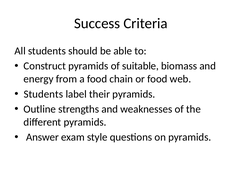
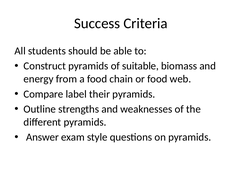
Students at (43, 94): Students -> Compare
